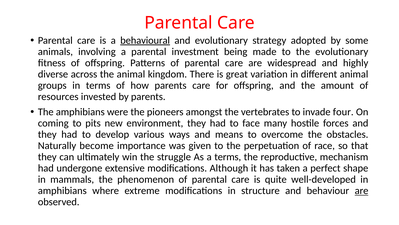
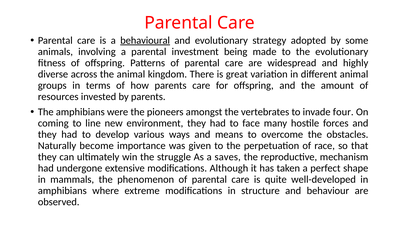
pits: pits -> line
a terms: terms -> saves
are at (362, 190) underline: present -> none
